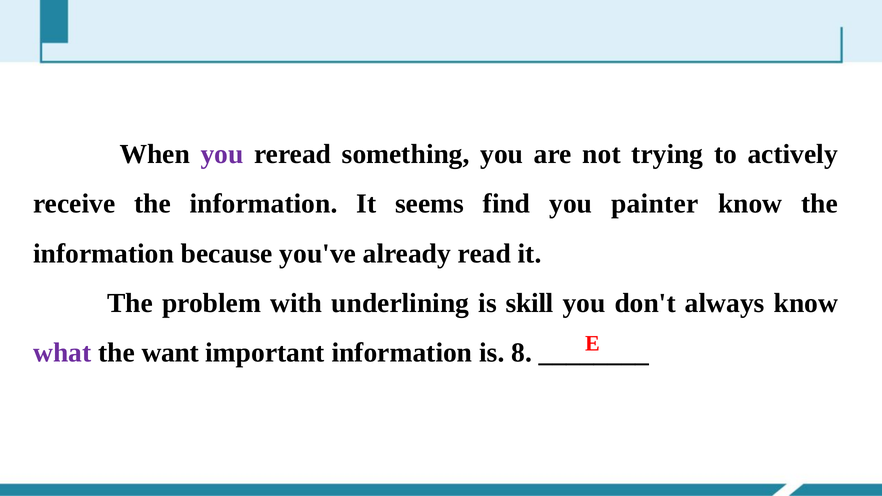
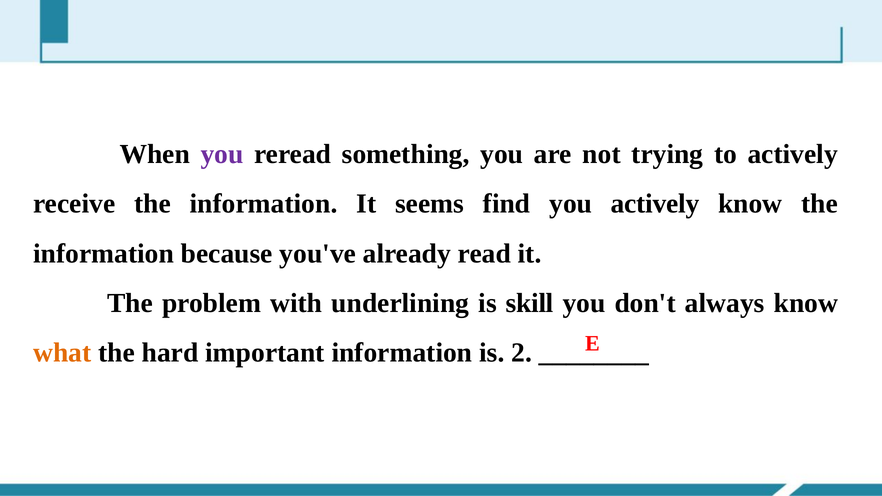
you painter: painter -> actively
what colour: purple -> orange
want: want -> hard
8: 8 -> 2
